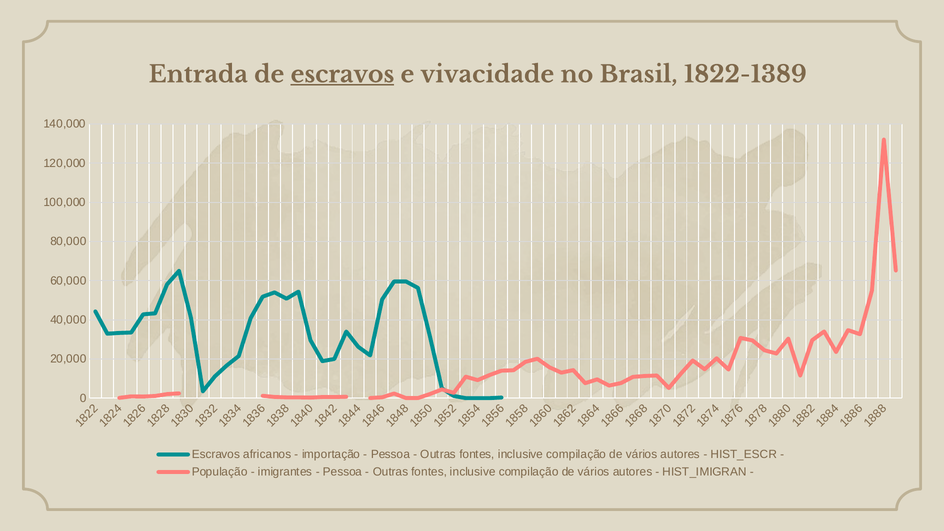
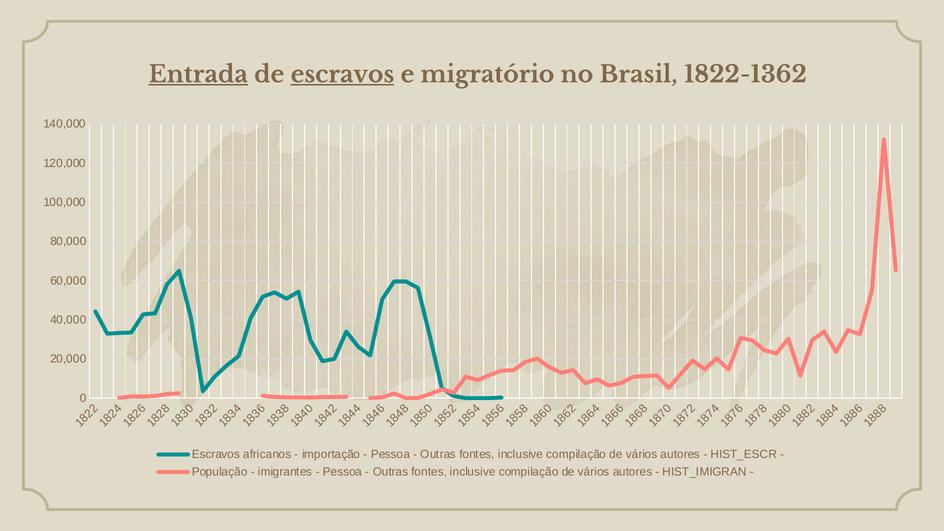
Entrada underline: none -> present
vivacidade: vivacidade -> migratório
1822-1389: 1822-1389 -> 1822-1362
